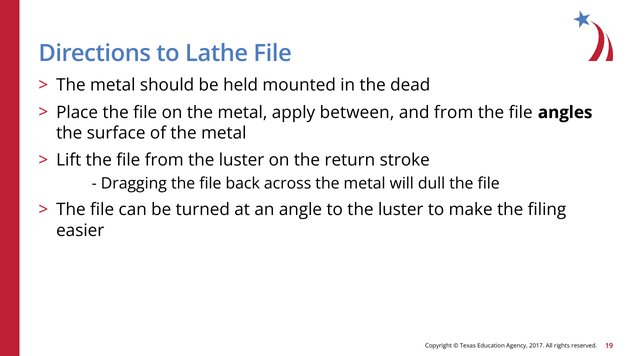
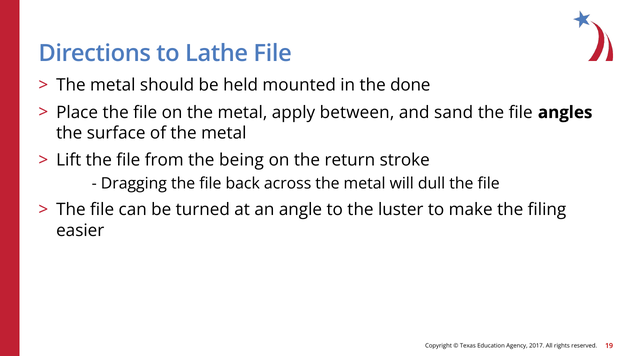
dead: dead -> done
and from: from -> sand
from the luster: luster -> being
